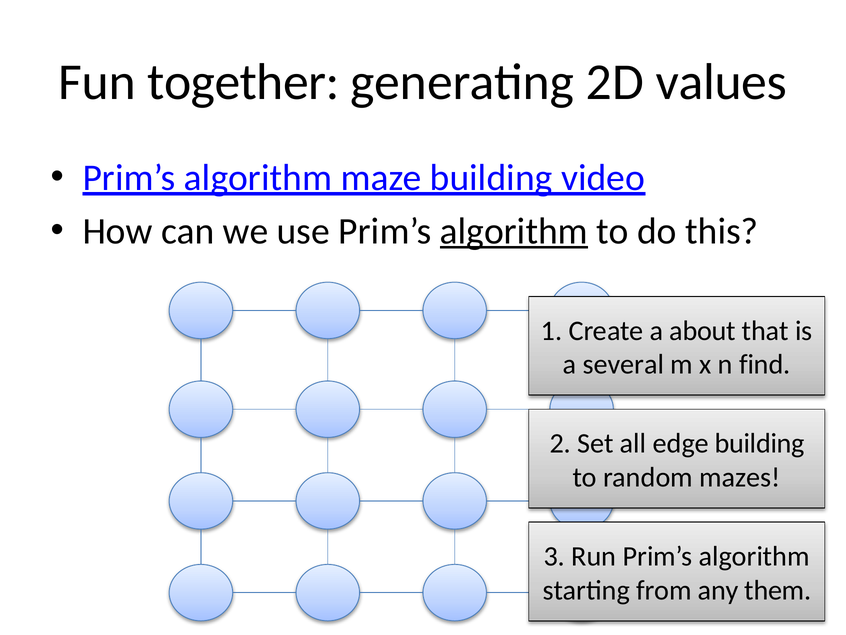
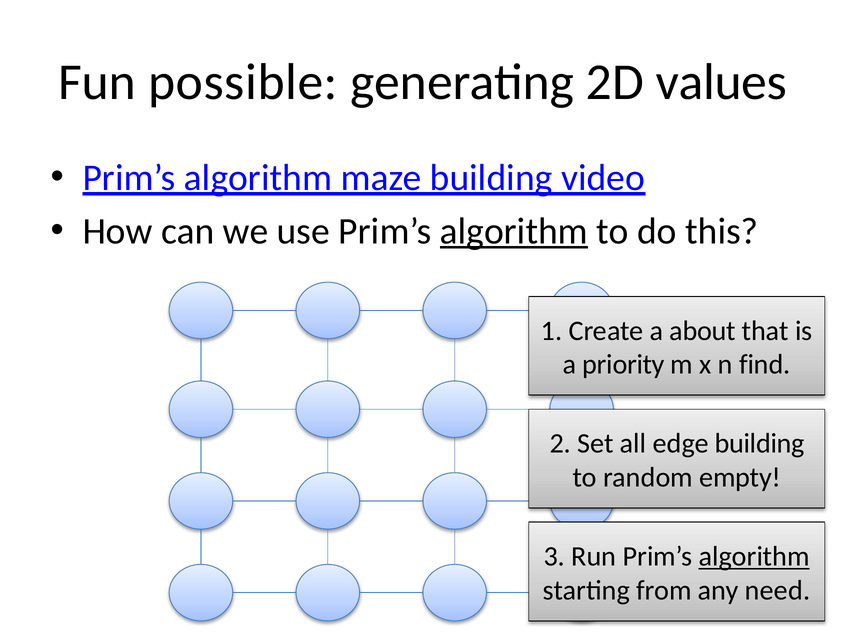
together: together -> possible
several: several -> priority
mazes: mazes -> empty
algorithm at (754, 556) underline: none -> present
them: them -> need
